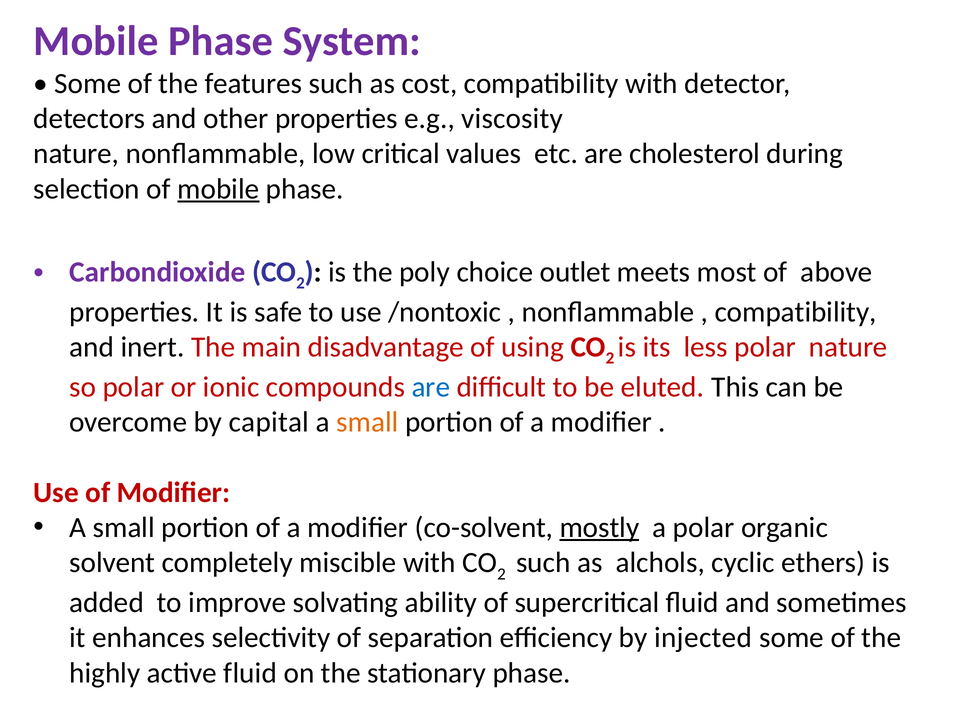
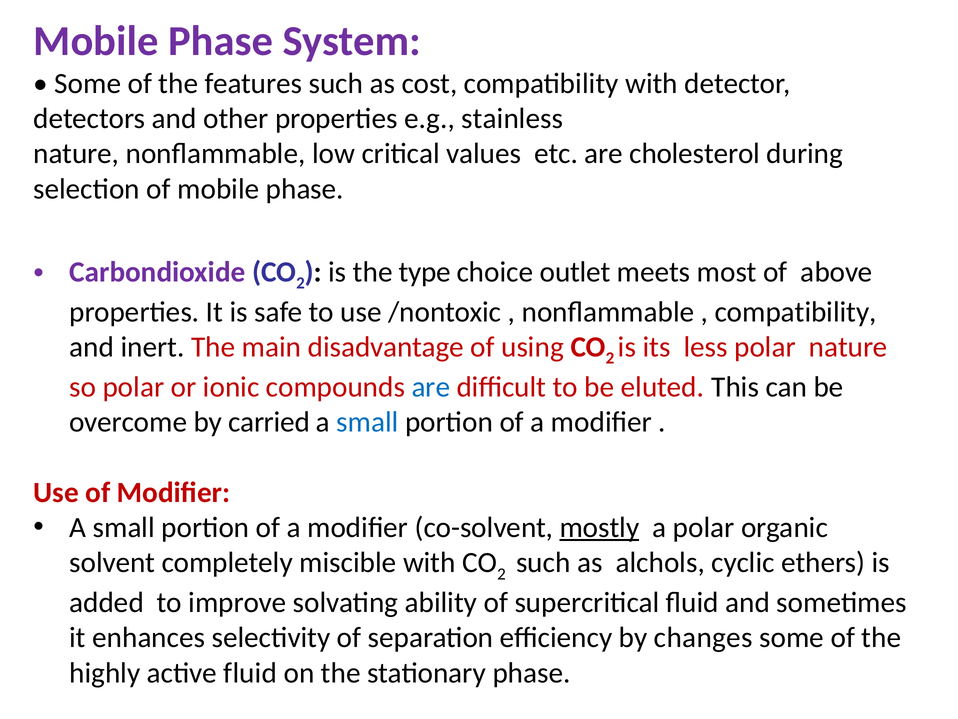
viscosity: viscosity -> stainless
mobile at (218, 189) underline: present -> none
poly: poly -> type
capital: capital -> carried
small at (367, 422) colour: orange -> blue
injected: injected -> changes
